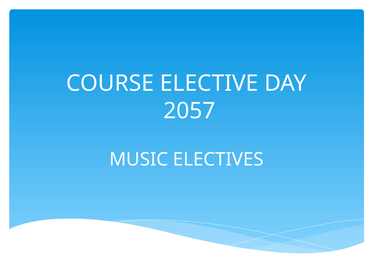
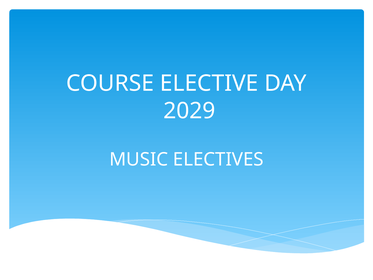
2057: 2057 -> 2029
